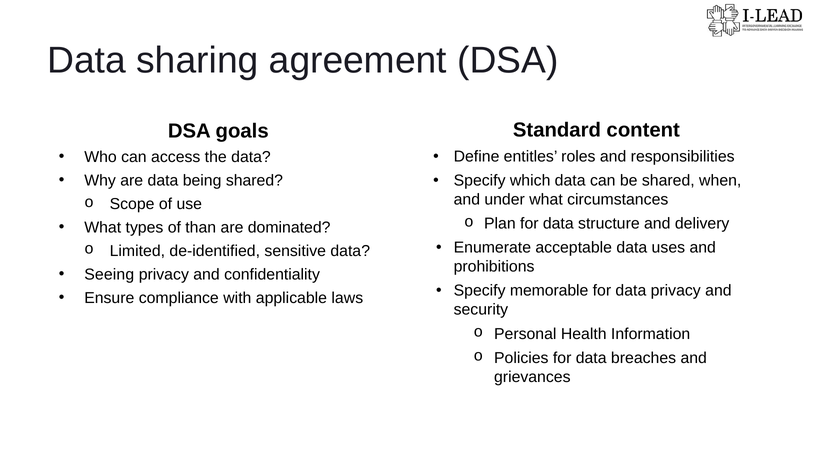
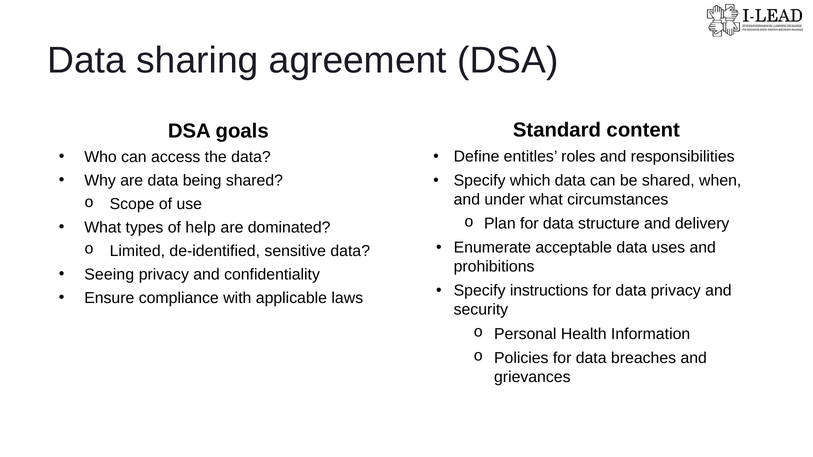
than: than -> help
memorable: memorable -> instructions
